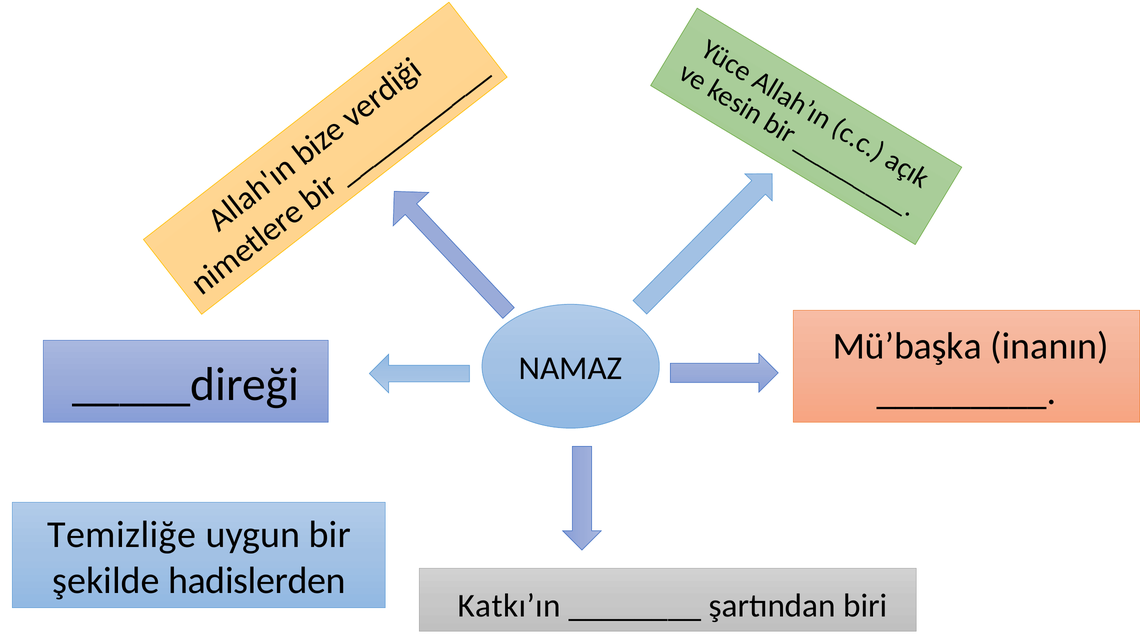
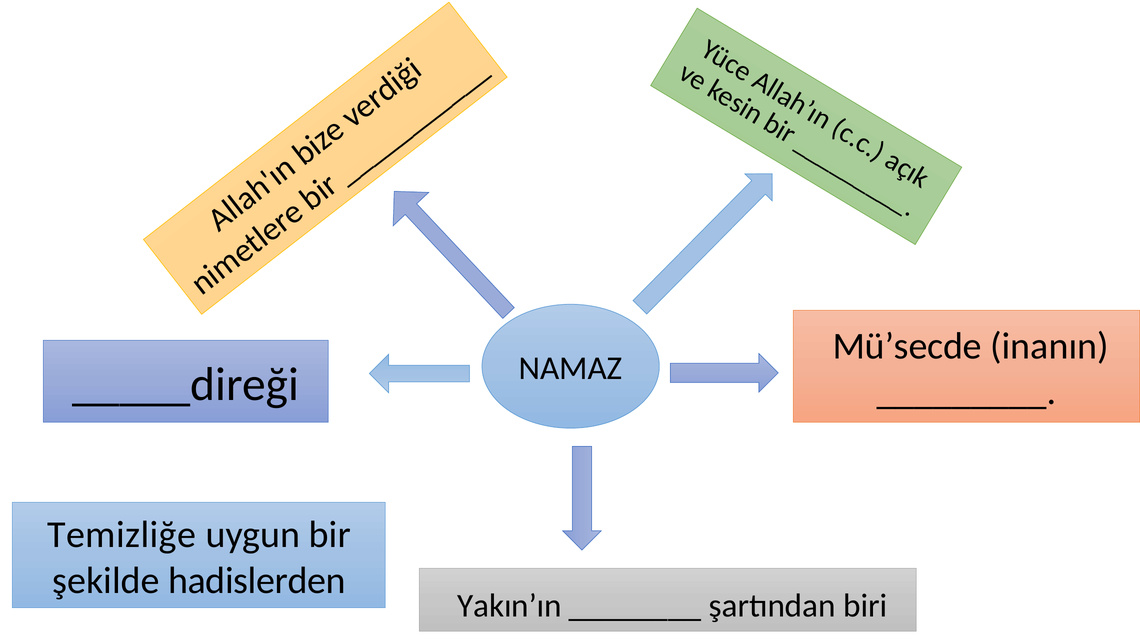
Mü’başka: Mü’başka -> Mü’secde
Katkı’ın: Katkı’ın -> Yakın’ın
